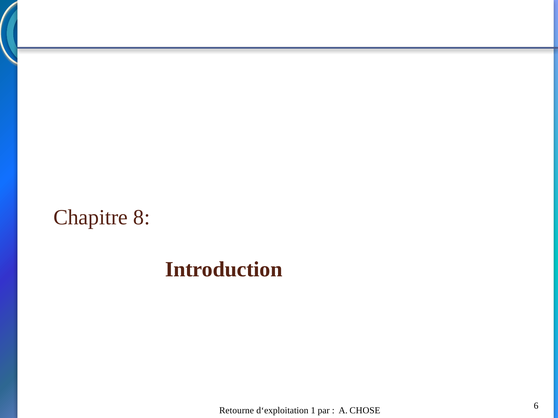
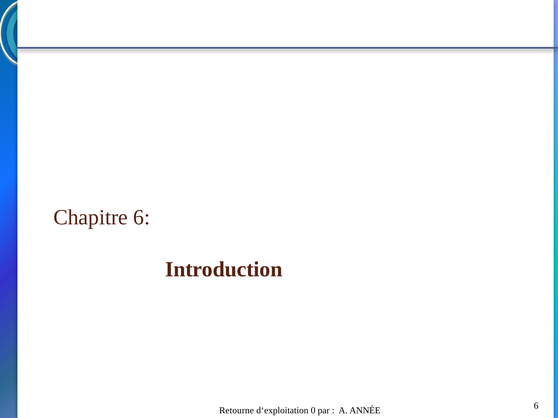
Chapitre 8: 8 -> 6
1: 1 -> 0
CHOSE: CHOSE -> ANNÉE
